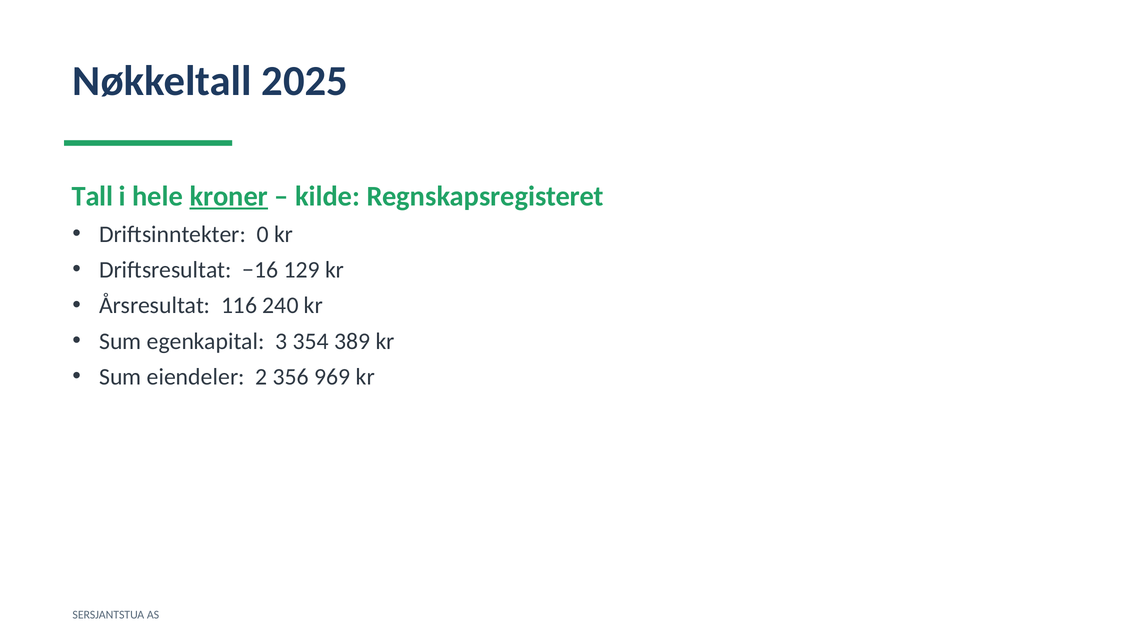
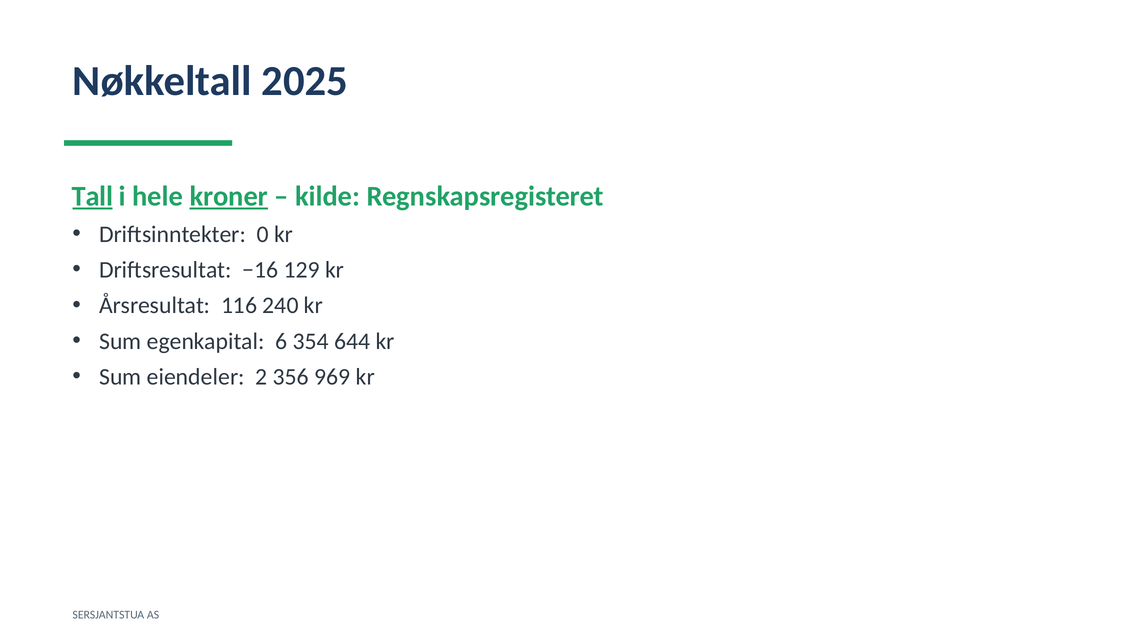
Tall underline: none -> present
3: 3 -> 6
389: 389 -> 644
